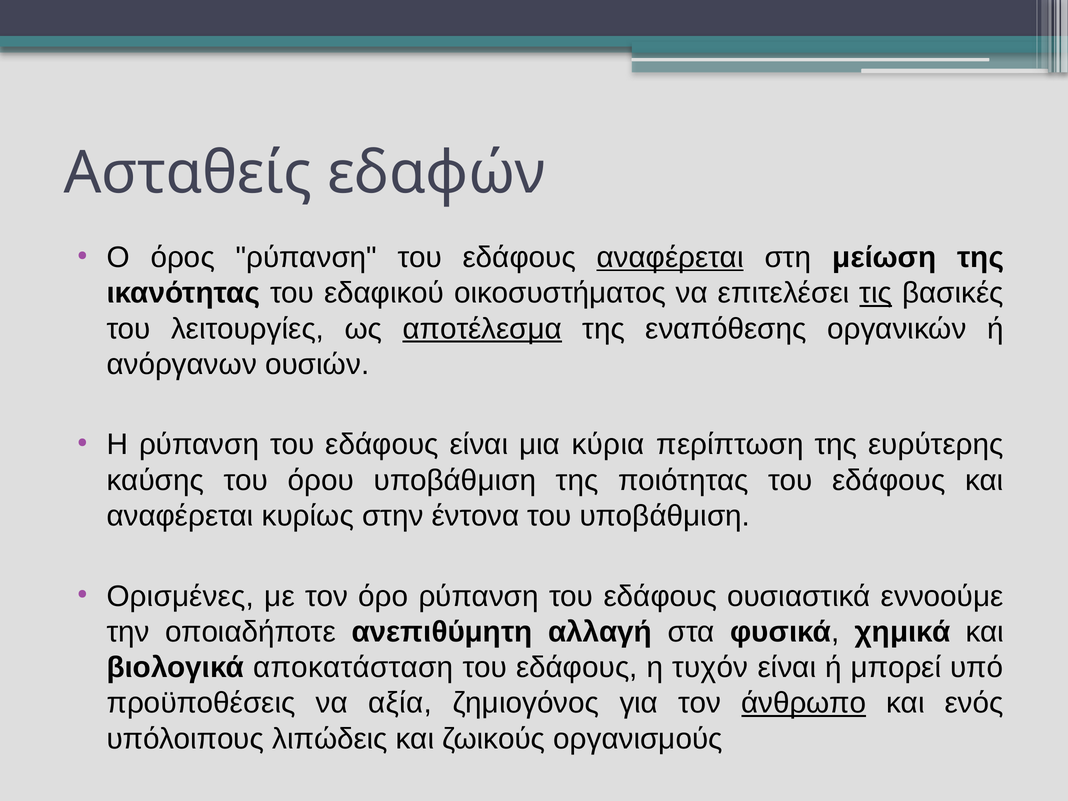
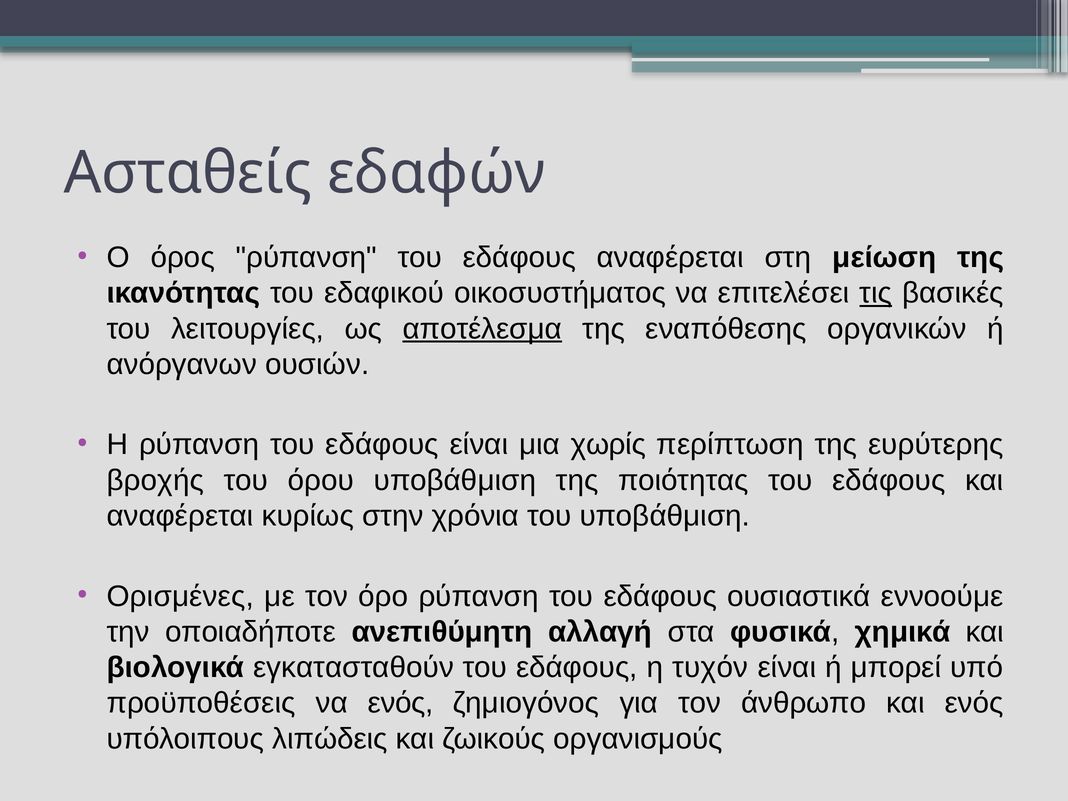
αναφέρεται at (670, 257) underline: present -> none
κύρια: κύρια -> χωρίς
καύσης: καύσης -> βροχής
έντονα: έντονα -> χρόνια
αποκατάσταση: αποκατάσταση -> εγκατασταθούν
να αξία: αξία -> ενός
άνθρωπο underline: present -> none
